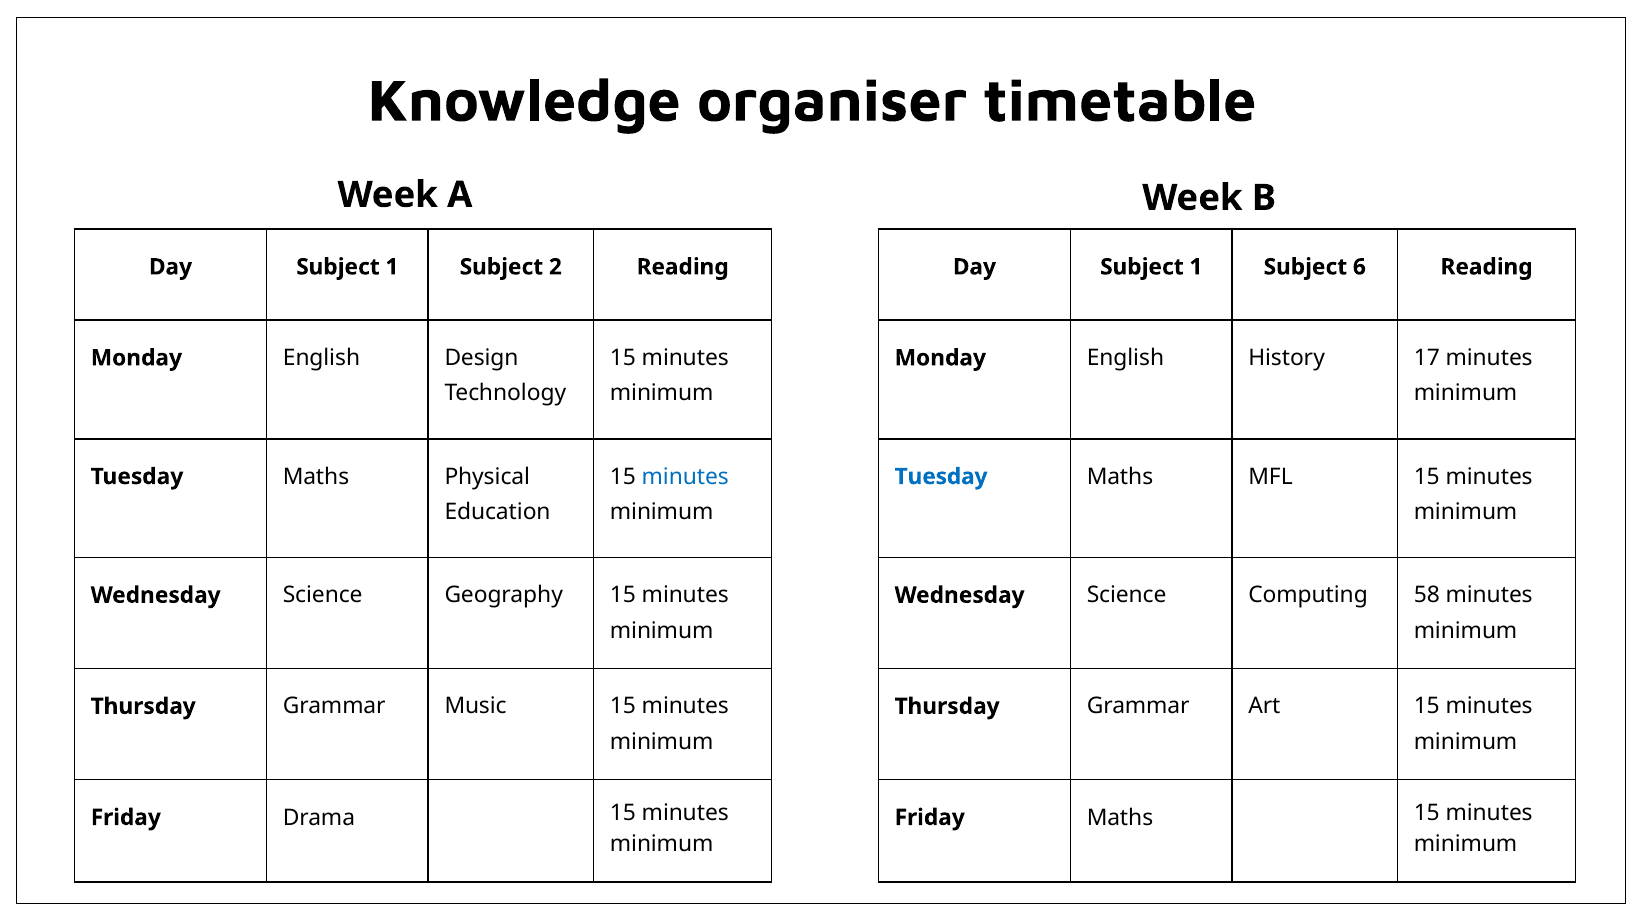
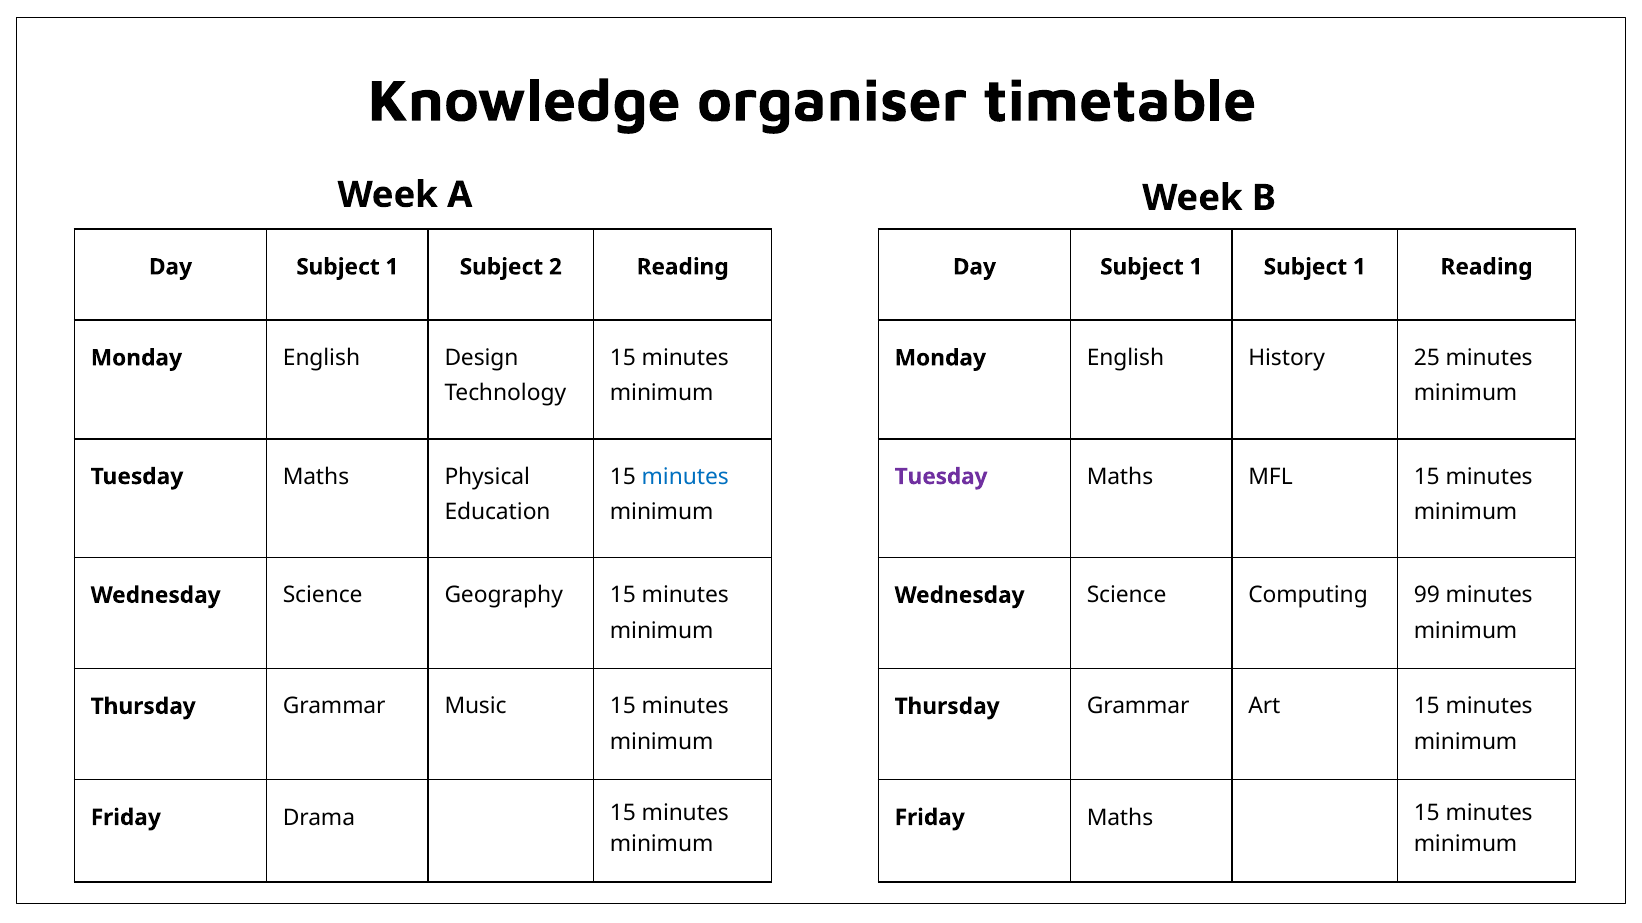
1 Subject 6: 6 -> 1
17: 17 -> 25
Tuesday at (941, 477) colour: blue -> purple
58: 58 -> 99
